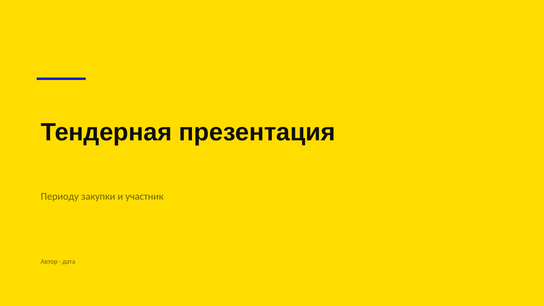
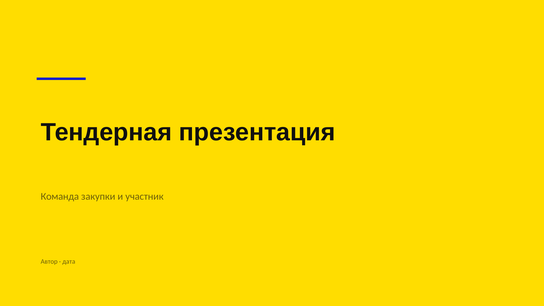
Периоду: Периоду -> Команда
